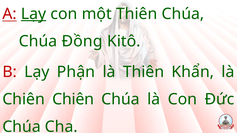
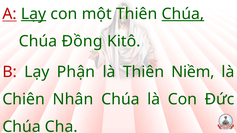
Chúa at (183, 14) underline: none -> present
Khẩn: Khẩn -> Niềm
Chiên Chiên: Chiên -> Nhân
